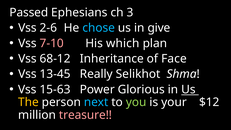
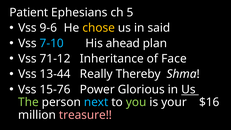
Passed: Passed -> Patient
3: 3 -> 5
2-6: 2-6 -> 9-6
chose colour: light blue -> yellow
give: give -> said
7-10 colour: pink -> light blue
which: which -> ahead
68-12: 68-12 -> 71-12
13-45: 13-45 -> 13-44
Selikhot: Selikhot -> Thereby
15-63: 15-63 -> 15-76
The colour: yellow -> light green
$12: $12 -> $16
